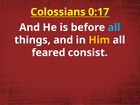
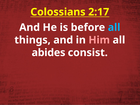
0:17: 0:17 -> 2:17
Him colour: yellow -> pink
feared: feared -> abides
